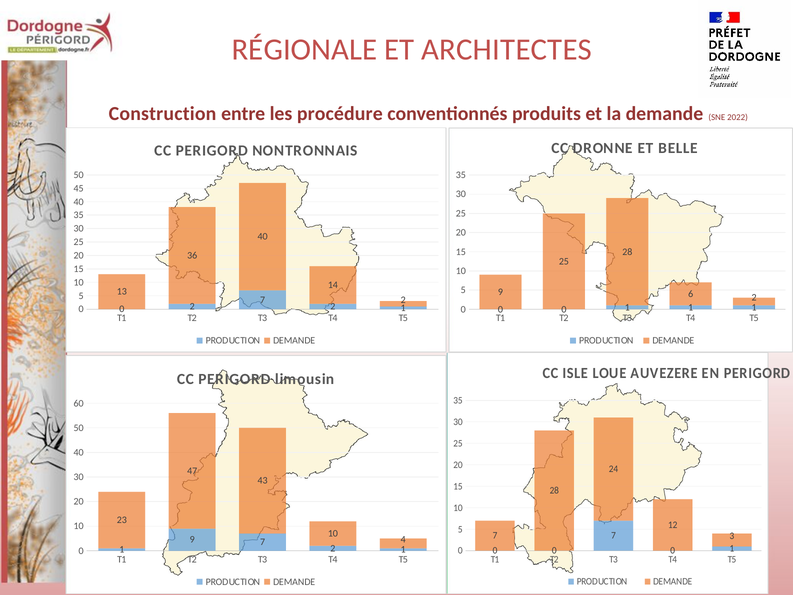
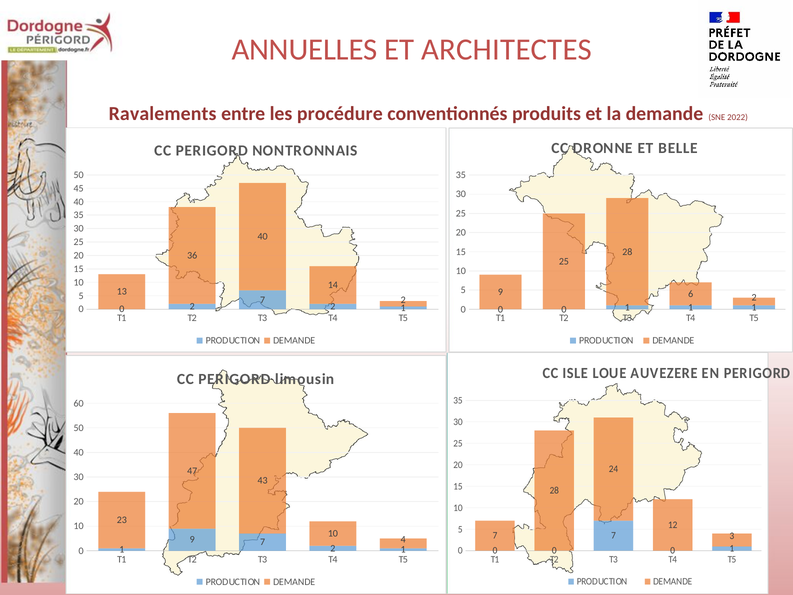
RÉGIONALE: RÉGIONALE -> ANNUELLES
Construction: Construction -> Ravalements
